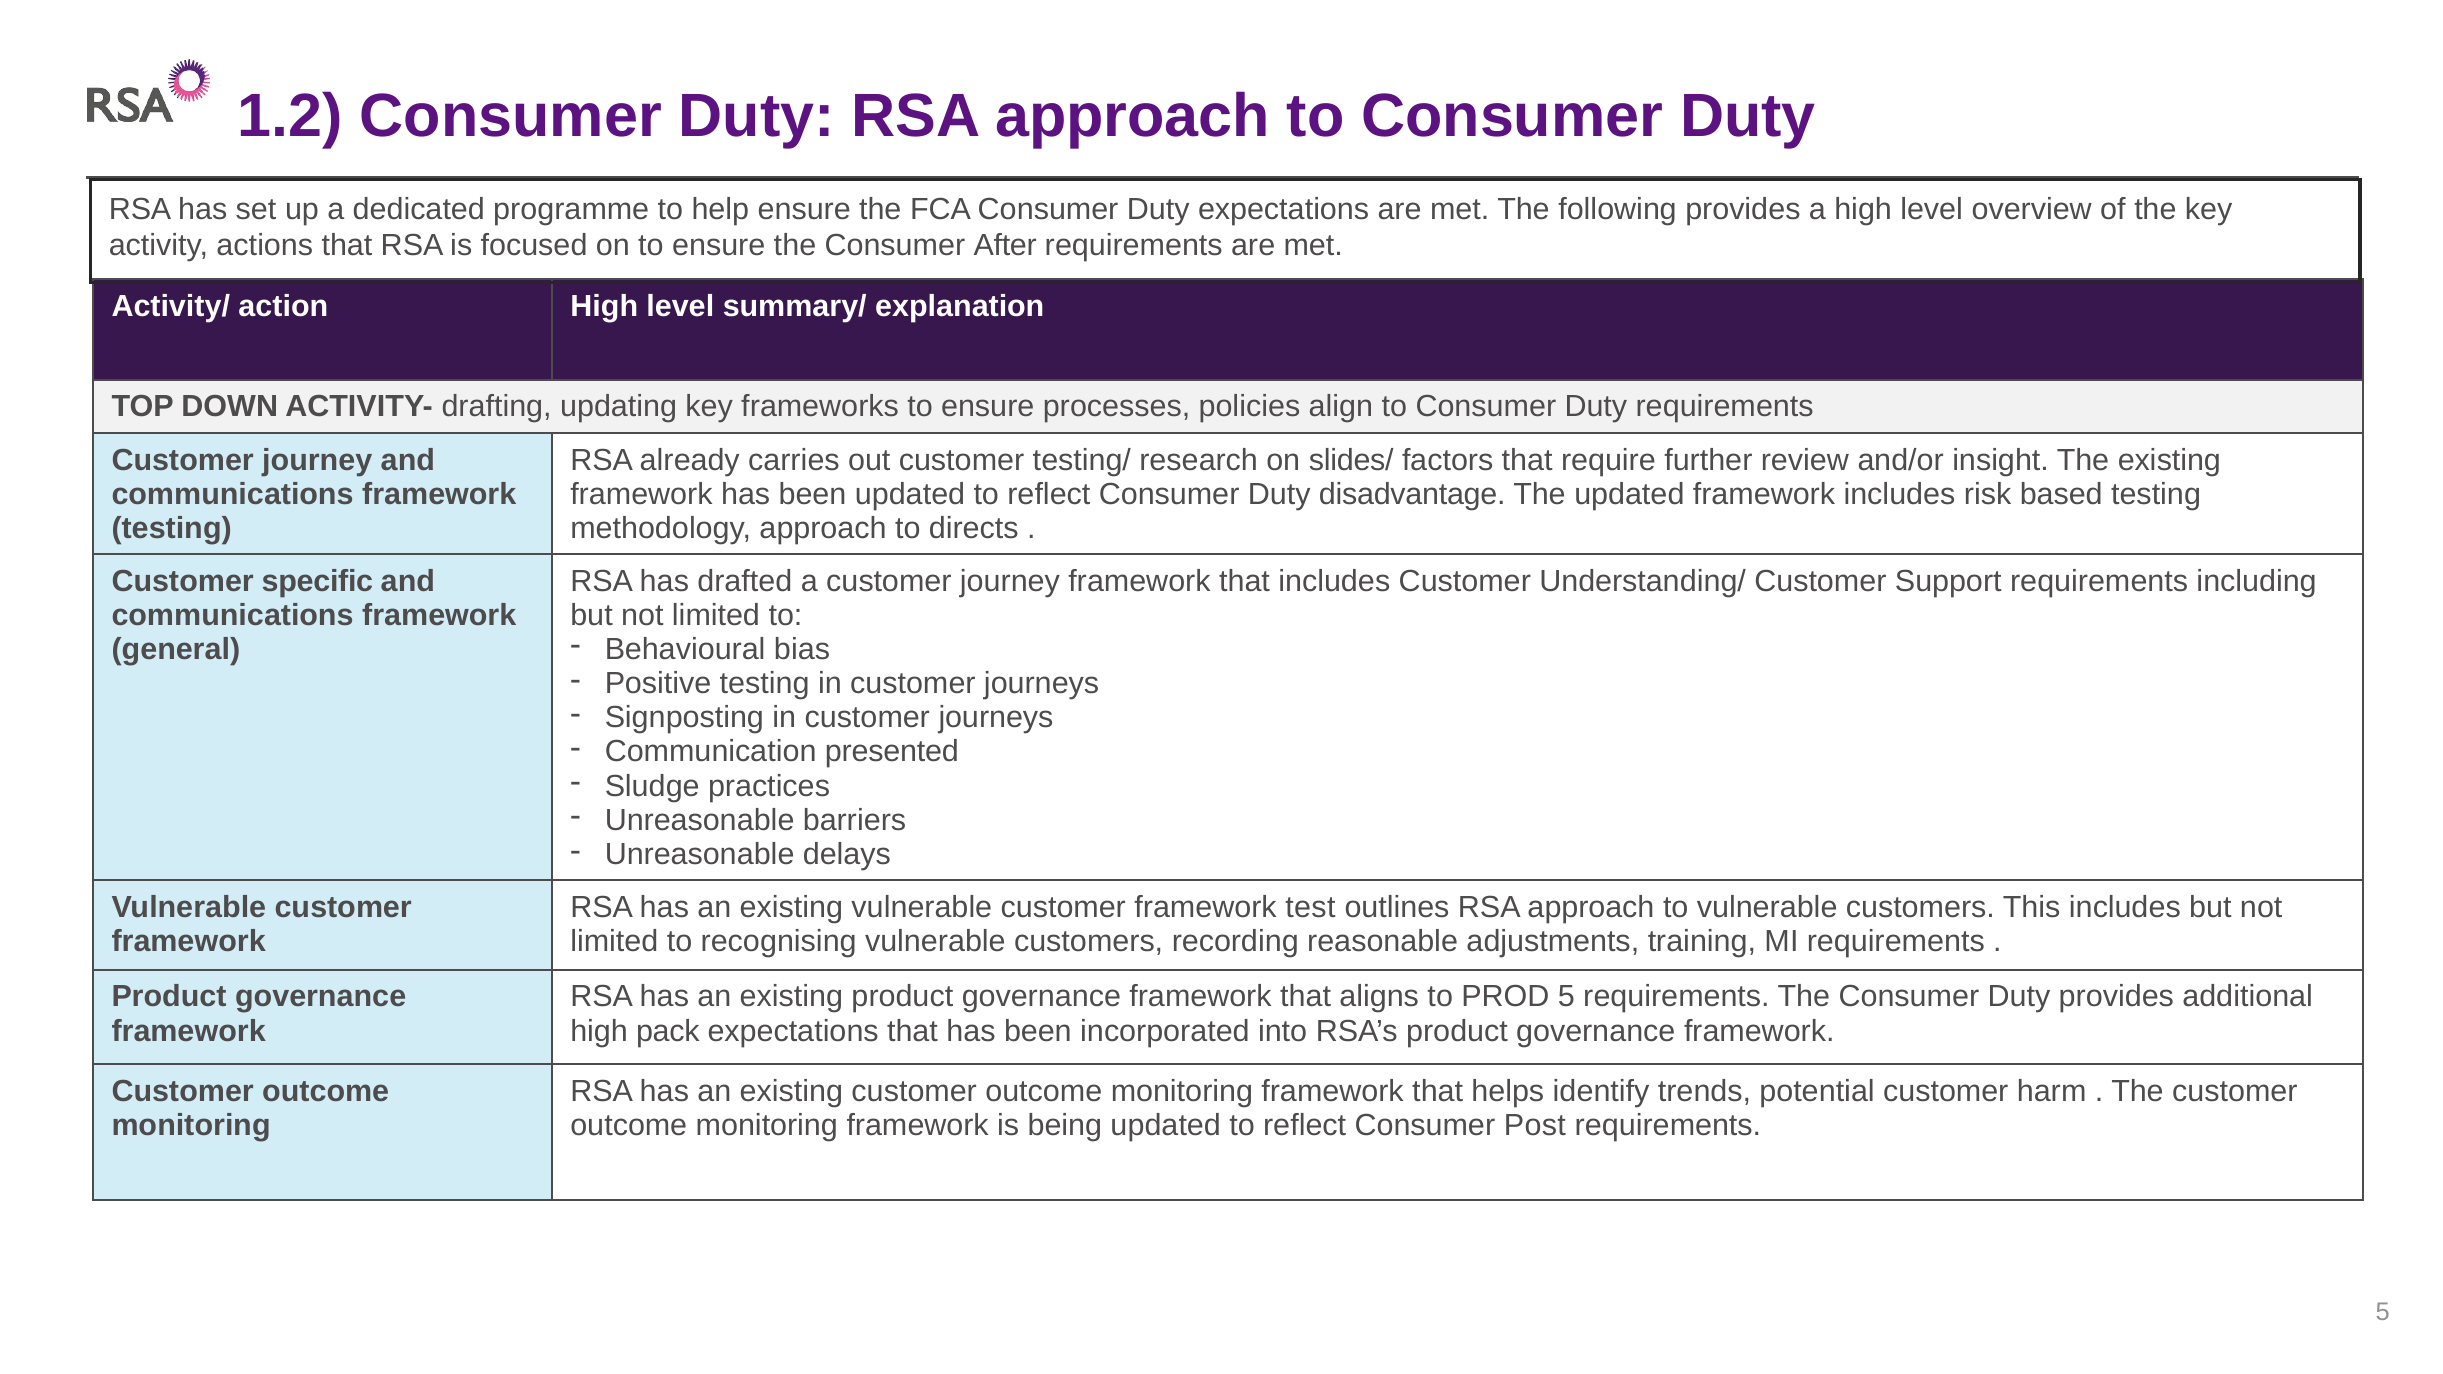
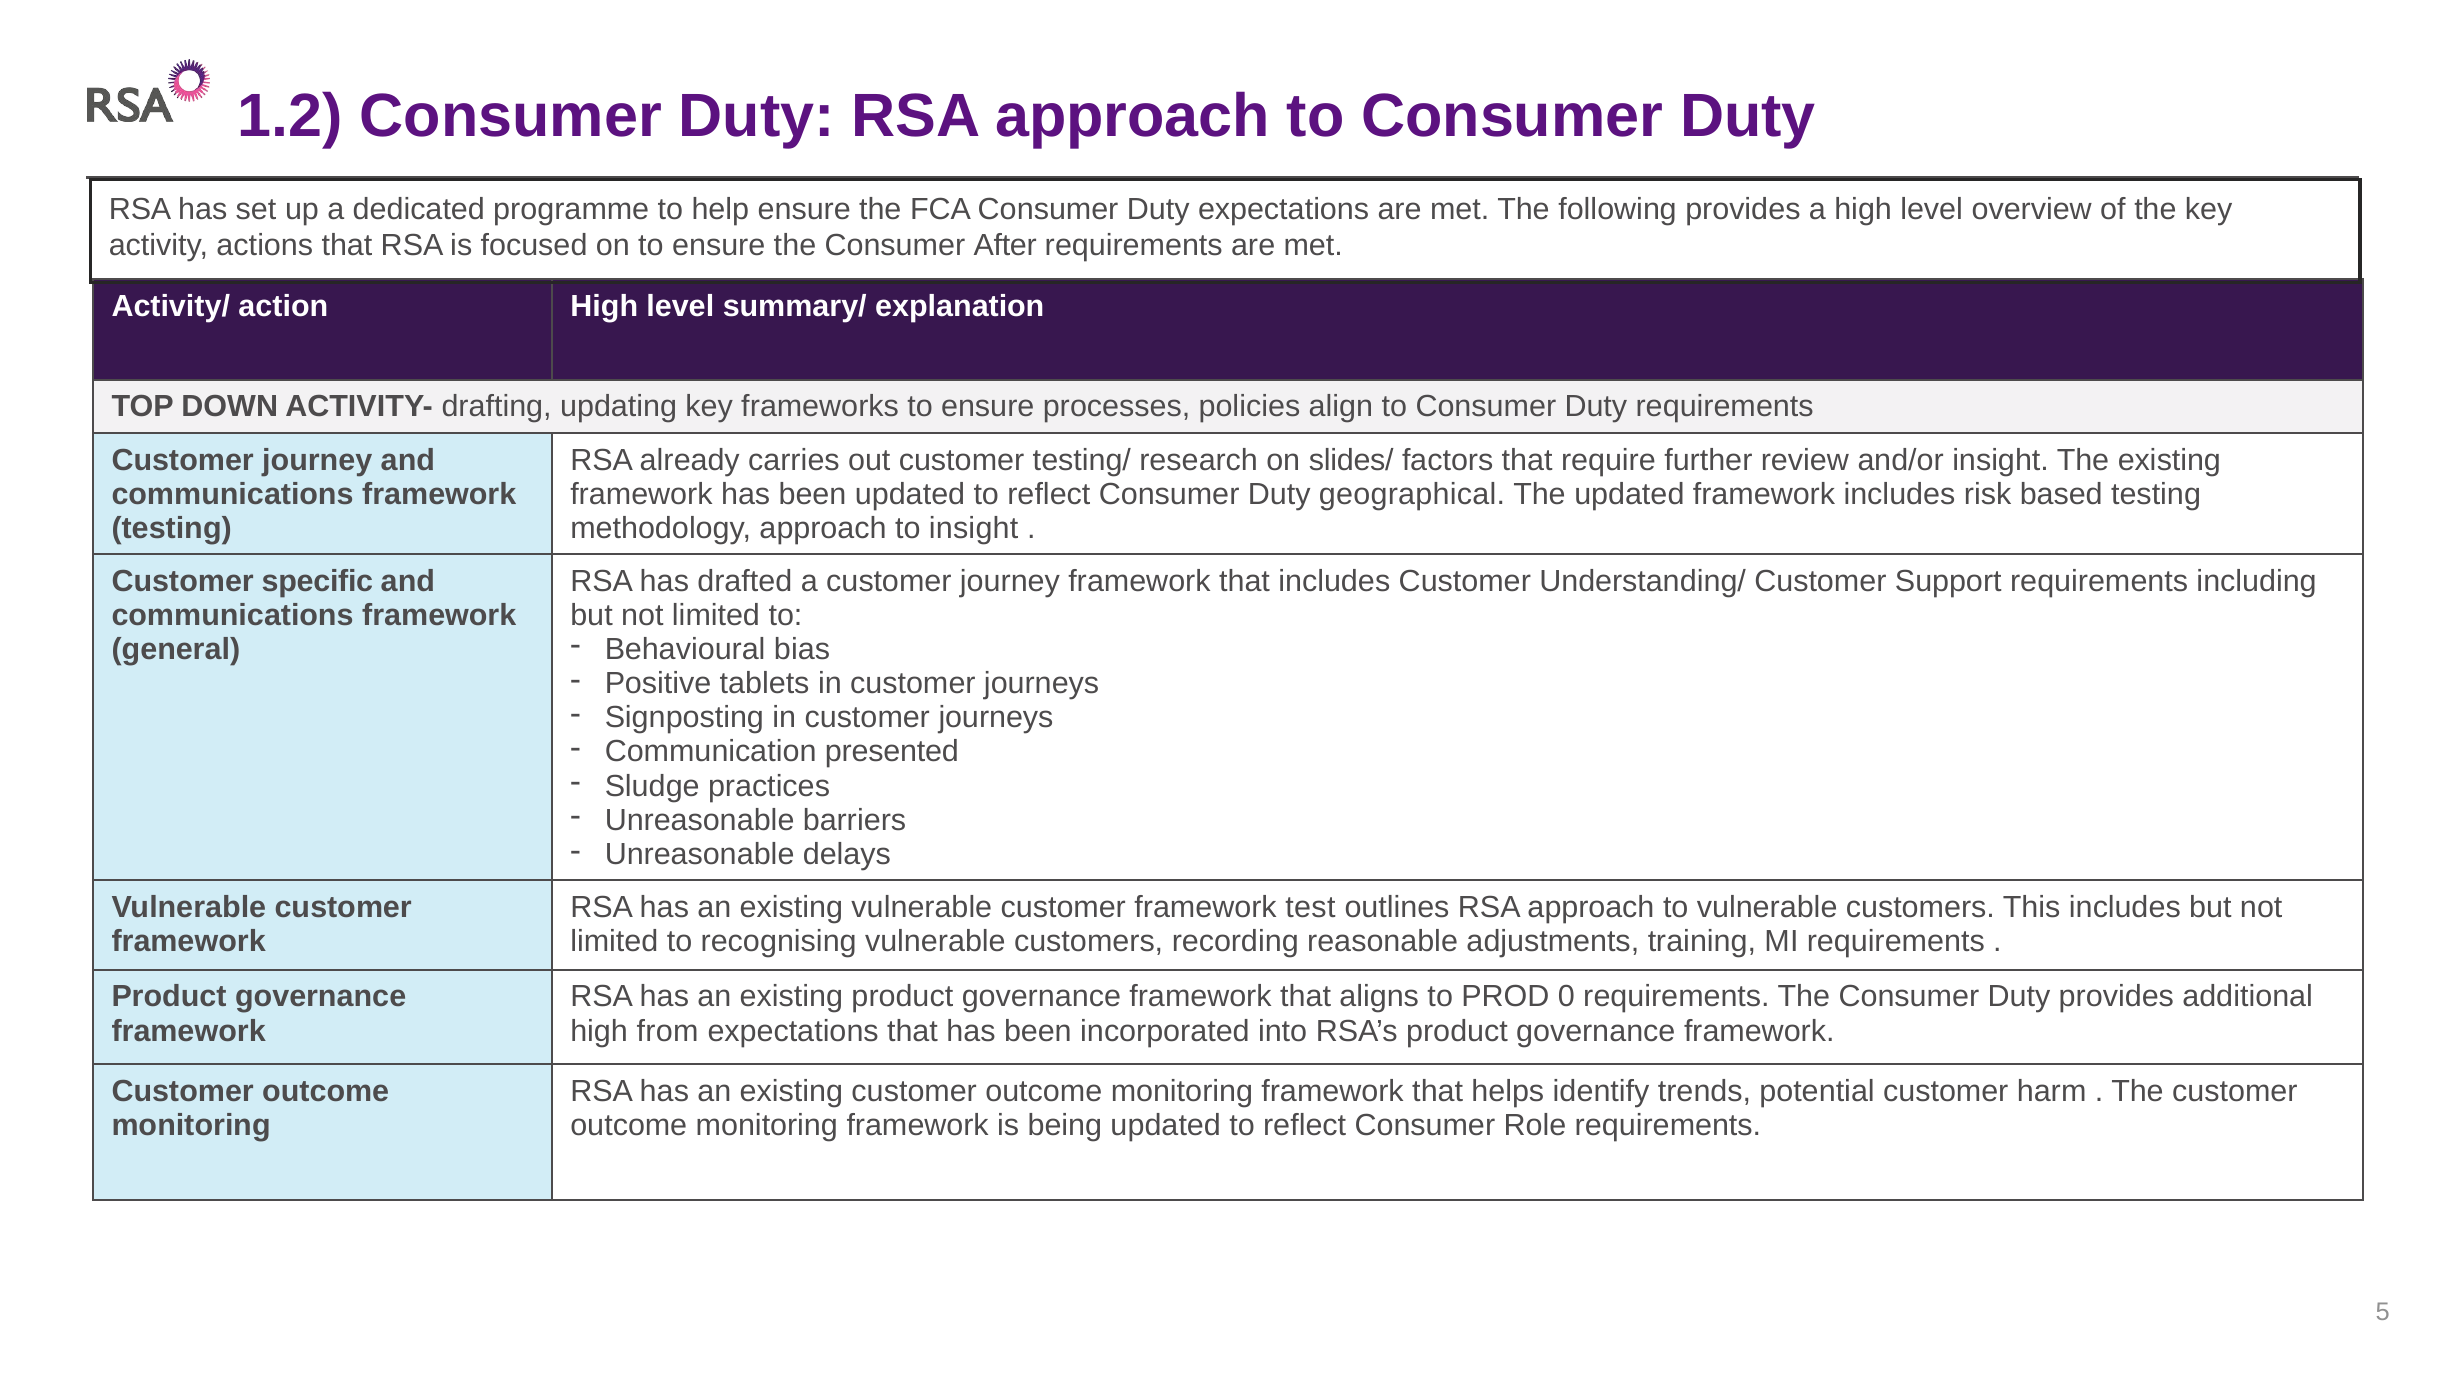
disadvantage: disadvantage -> geographical
to directs: directs -> insight
Positive testing: testing -> tablets
PROD 5: 5 -> 0
pack: pack -> from
Post: Post -> Role
